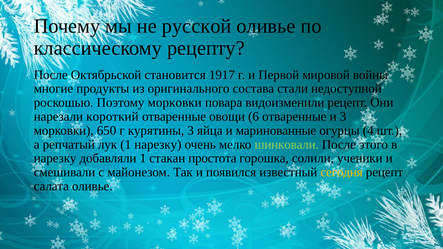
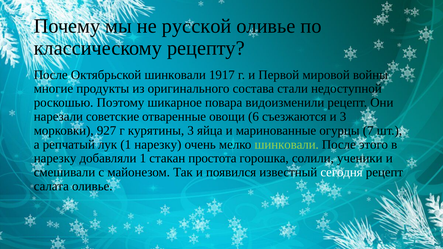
Октябрьской становится: становится -> шинковали
Поэтому морковки: морковки -> шикарное
короткий: короткий -> советские
6 отваренные: отваренные -> съезжаются
650: 650 -> 927
4: 4 -> 7
сегодня colour: yellow -> white
